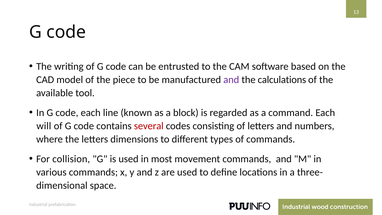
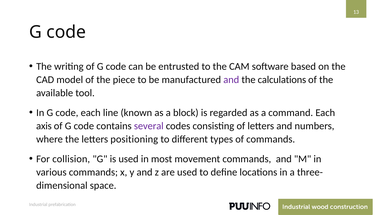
will: will -> axis
several colour: red -> purple
dimensions: dimensions -> positioning
